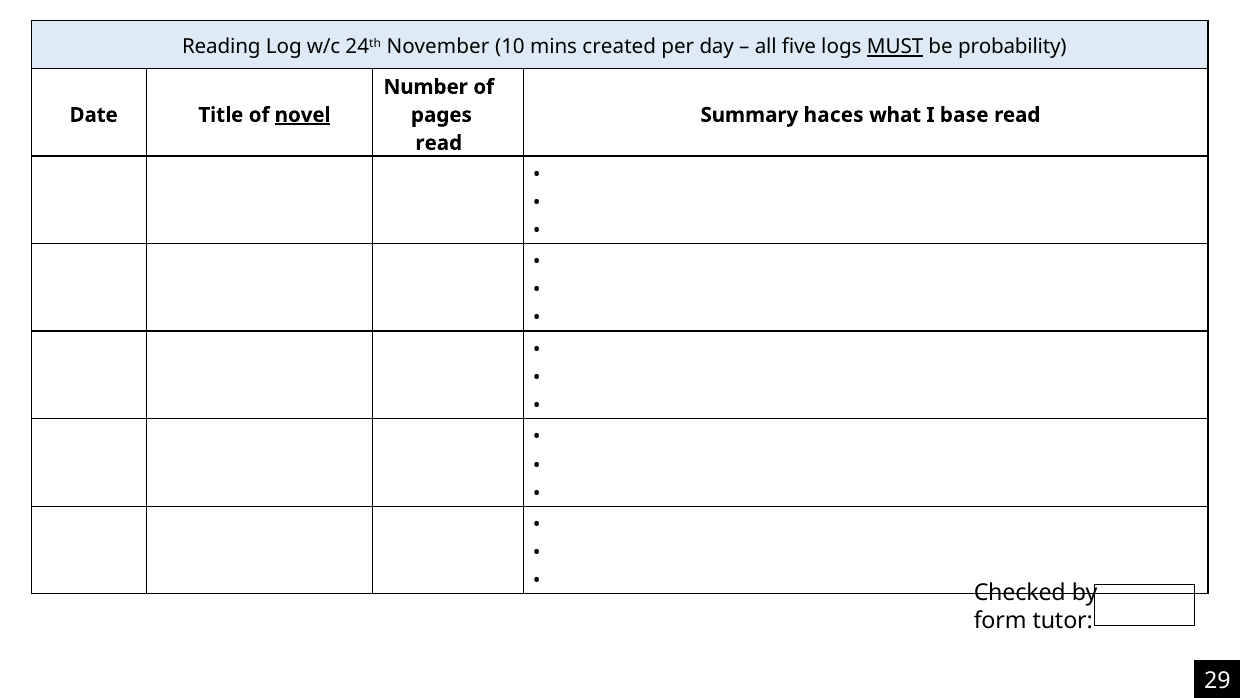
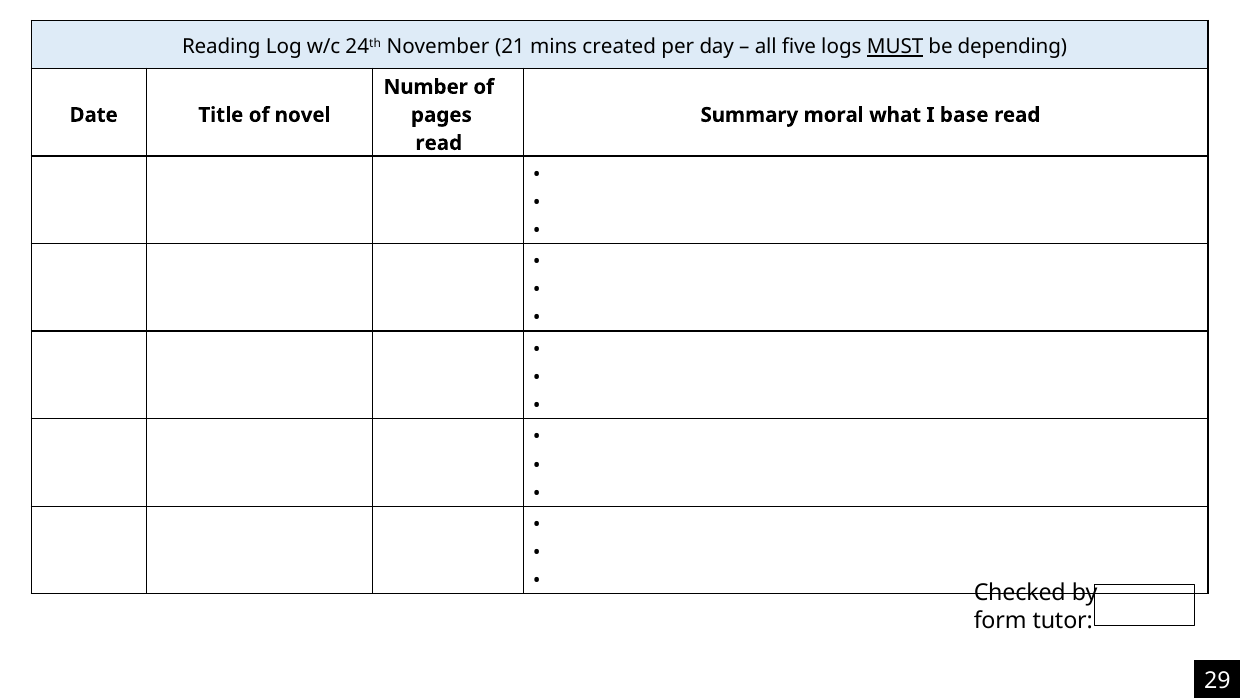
10: 10 -> 21
probability: probability -> depending
novel underline: present -> none
haces: haces -> moral
